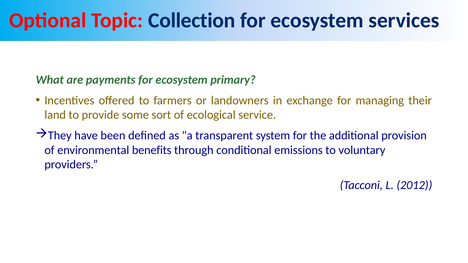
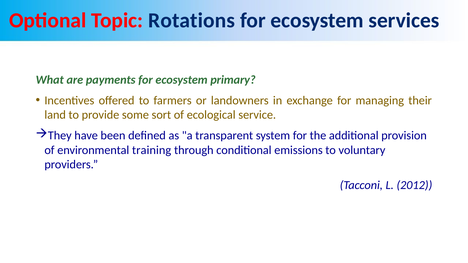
Collection: Collection -> Rotations
benefits: benefits -> training
